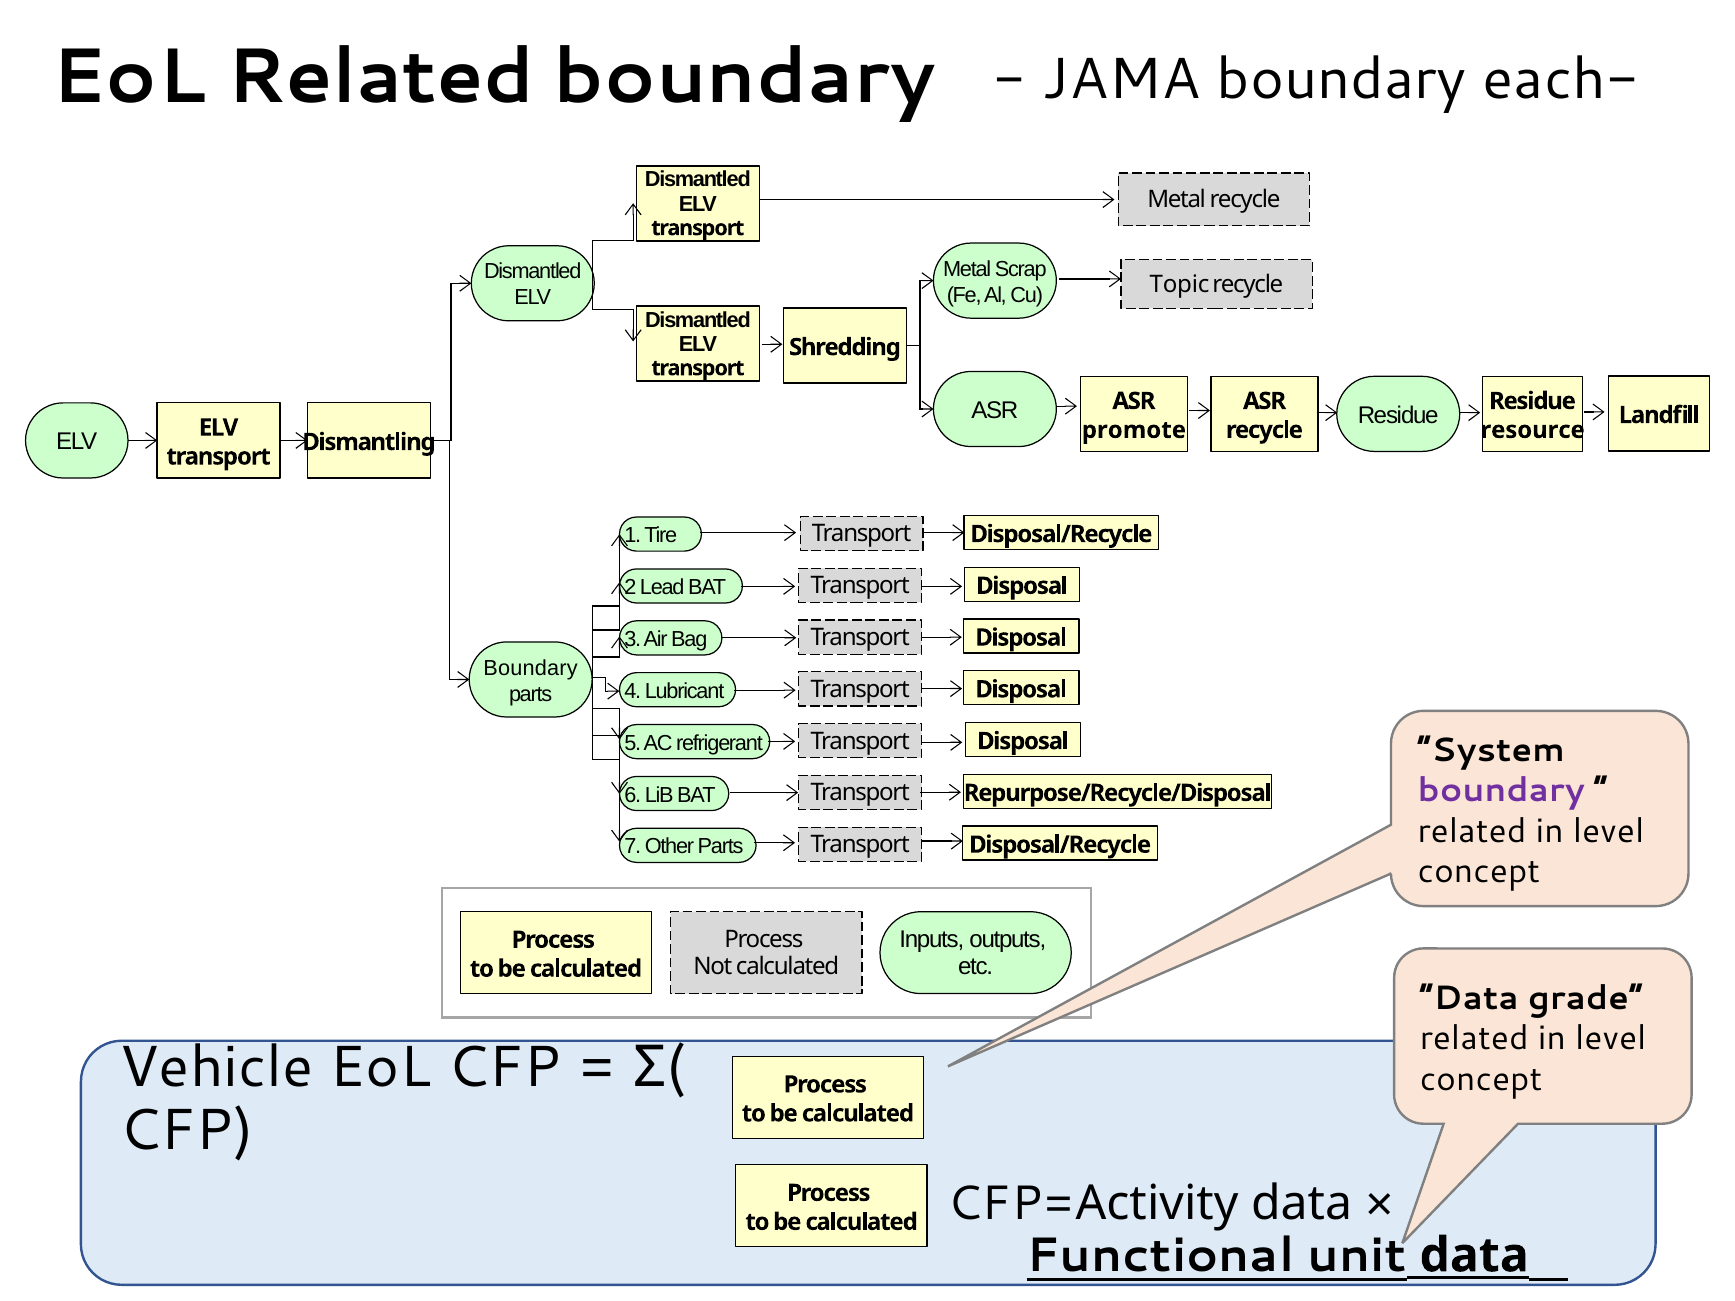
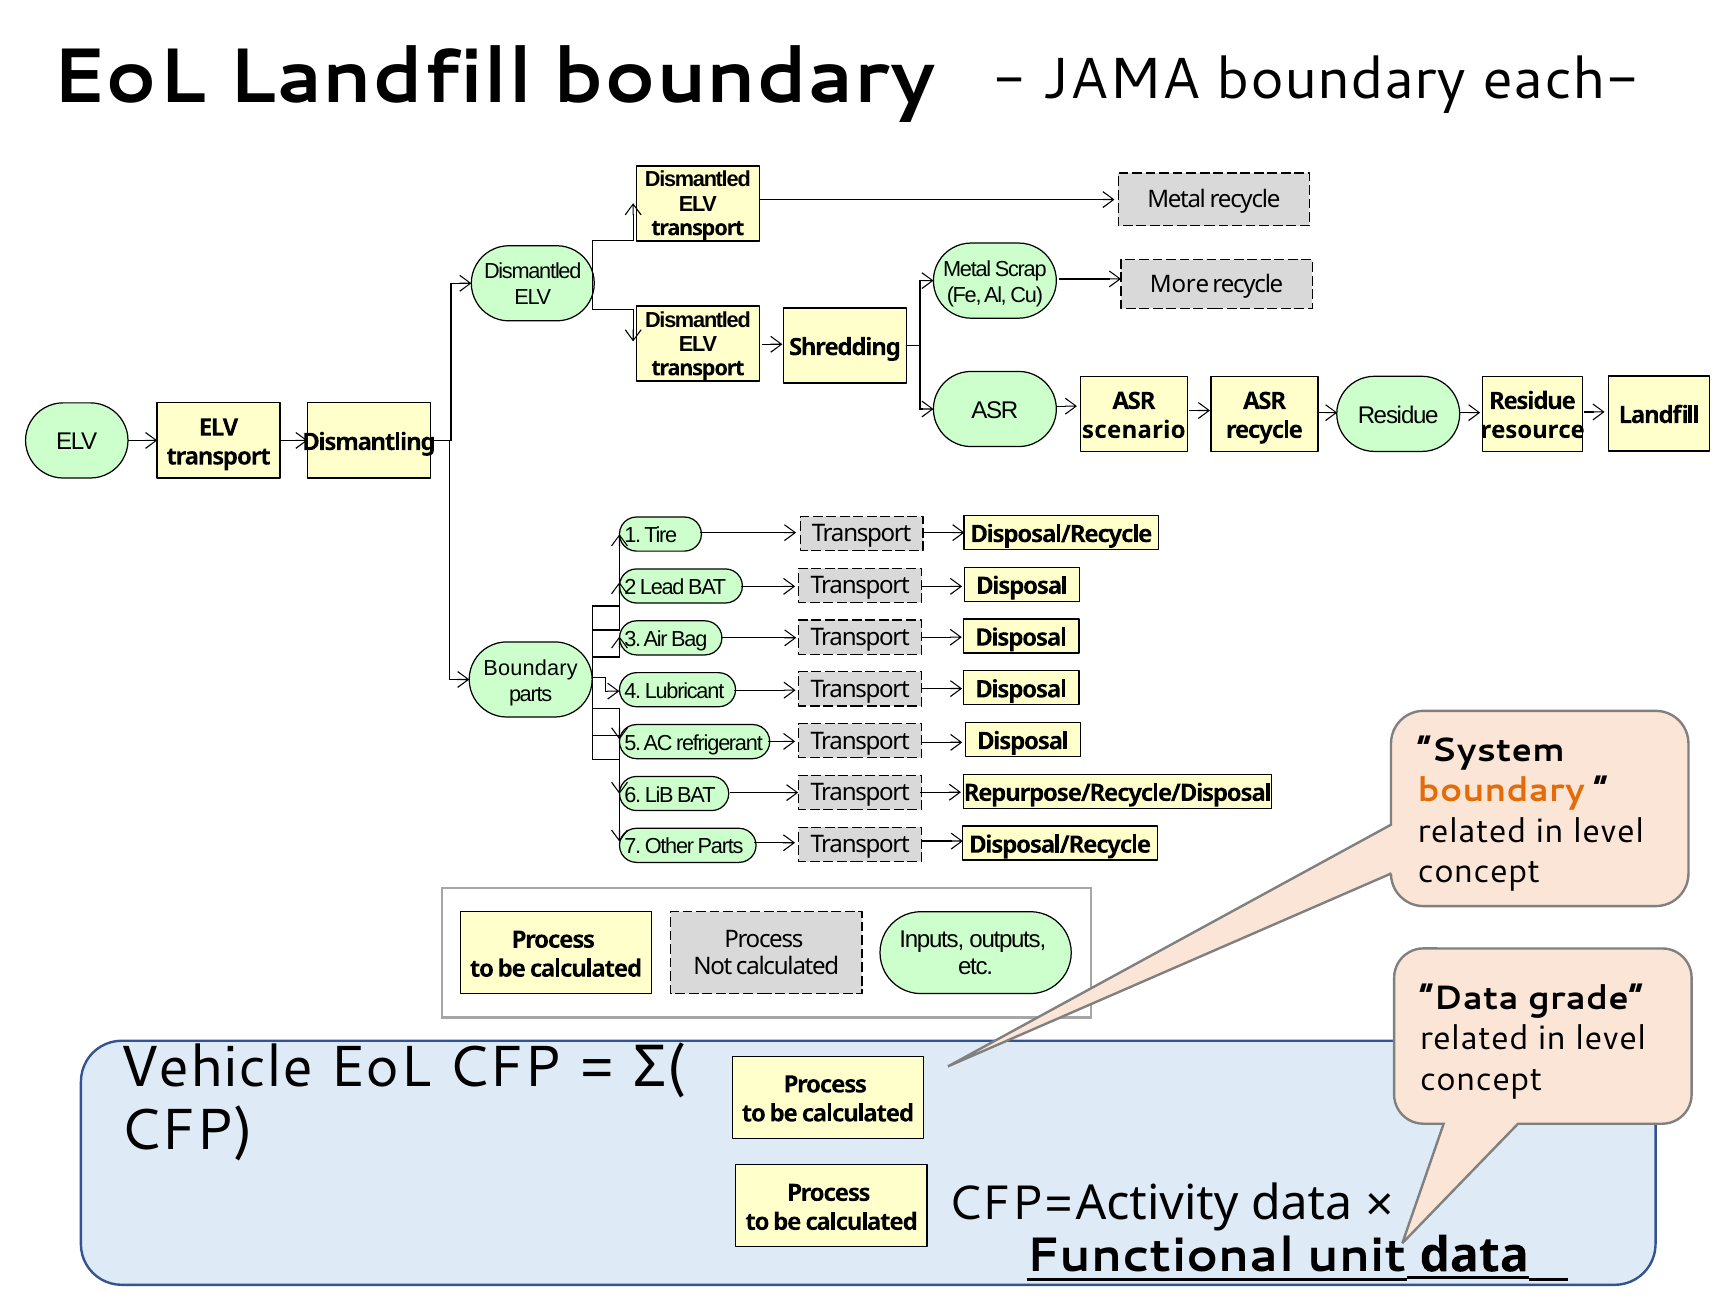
EoL Related: Related -> Landfill
Topic: Topic -> More
promote: promote -> scenario
boundary at (1501, 791) colour: purple -> orange
